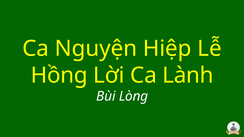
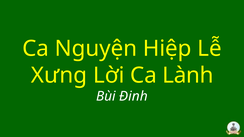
Hồng: Hồng -> Xưng
Lòng: Lòng -> Đinh
